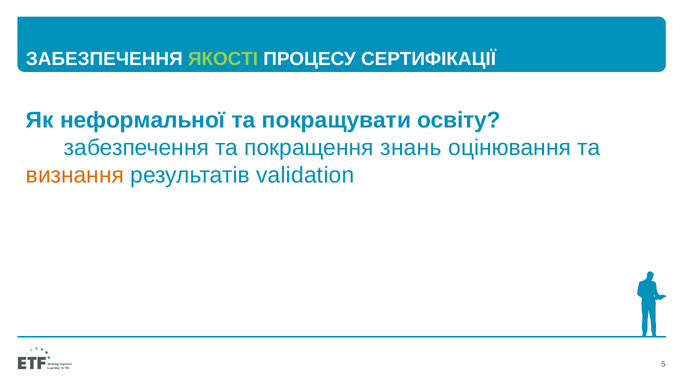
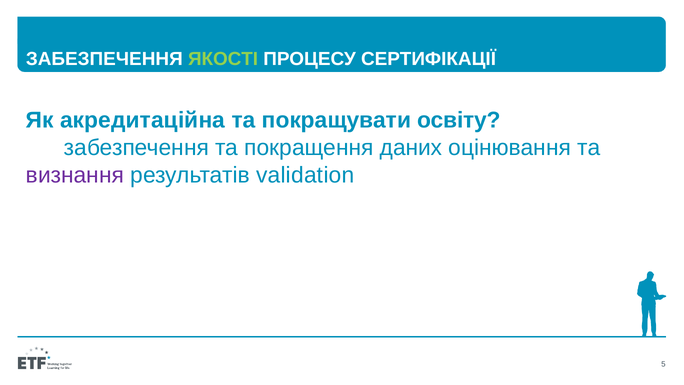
неформальної: неформальної -> акредитаційна
знань: знань -> даних
визнання colour: orange -> purple
